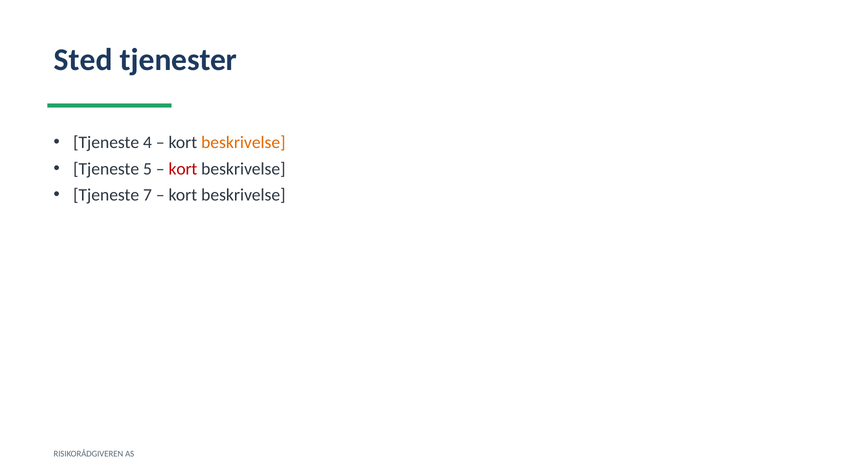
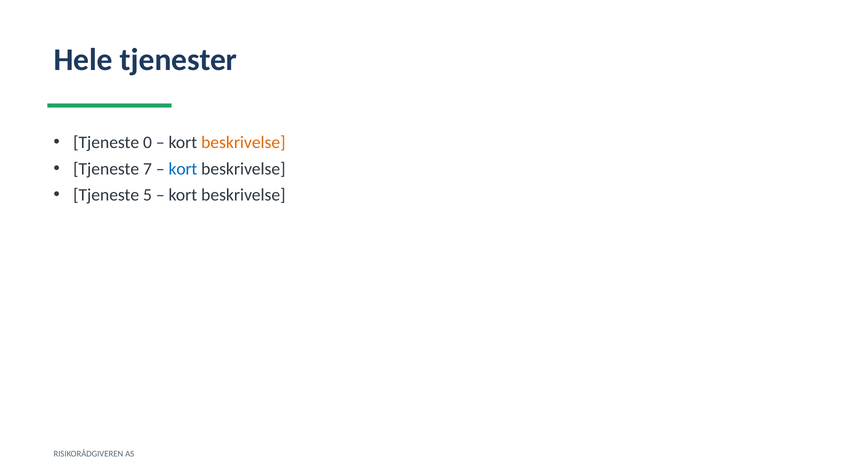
Sted: Sted -> Hele
4: 4 -> 0
5: 5 -> 7
kort at (183, 169) colour: red -> blue
7: 7 -> 5
